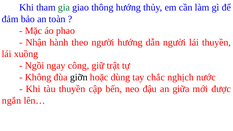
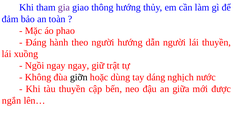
gia colour: green -> purple
Nhận: Nhận -> Đáng
ngay công: công -> ngay
chắc: chắc -> dáng
